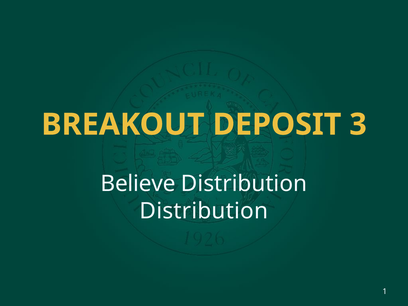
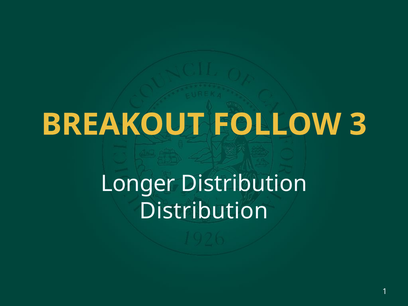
DEPOSIT: DEPOSIT -> FOLLOW
Believe: Believe -> Longer
